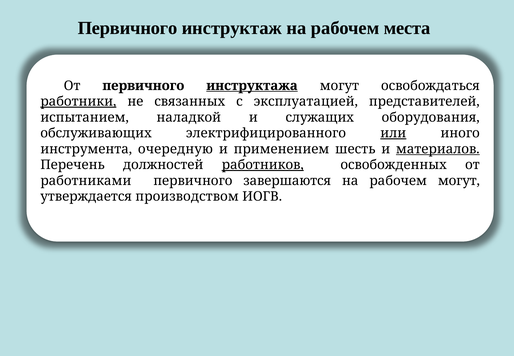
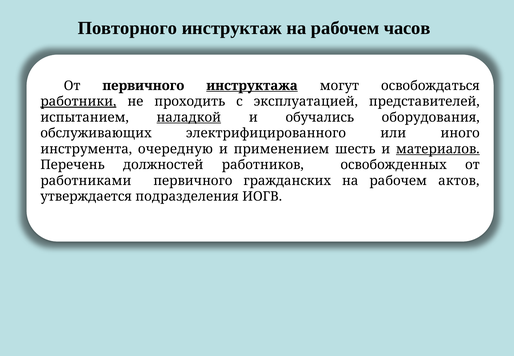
Первичного at (128, 28): Первичного -> Повторного
места: места -> часов
связанных: связанных -> проходить
наладкой underline: none -> present
служащих: служащих -> обучались
или underline: present -> none
работников underline: present -> none
завершаются: завершаются -> гражданских
рабочем могут: могут -> актов
производством: производством -> подразделения
